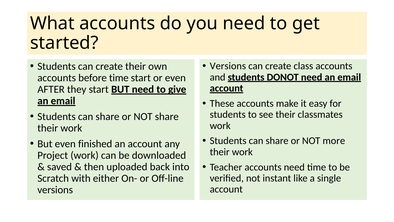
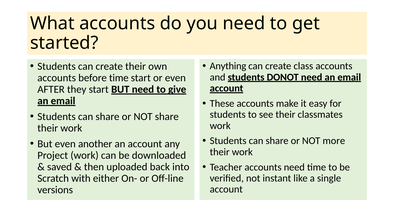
Versions at (228, 66): Versions -> Anything
finished: finished -> another
